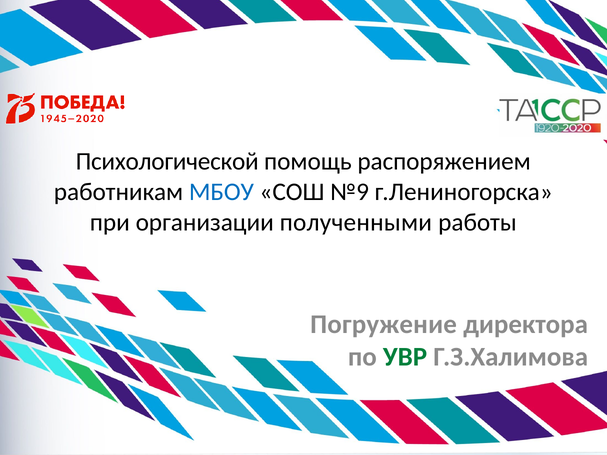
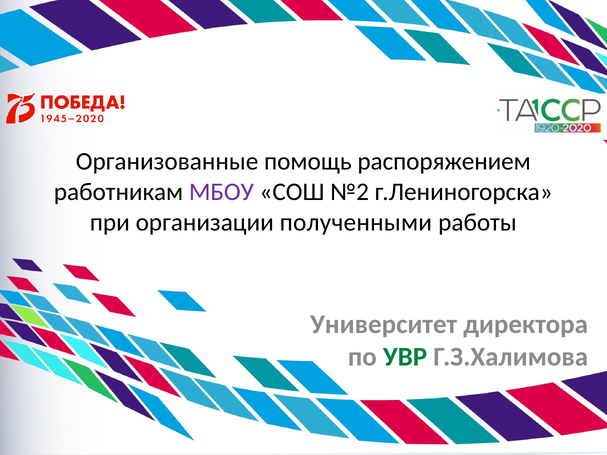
Психологической: Психологической -> Организованные
МБОУ colour: blue -> purple
№9: №9 -> №2
Погружение: Погружение -> Университет
